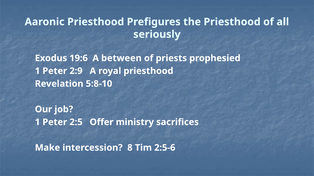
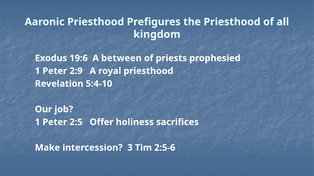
seriously: seriously -> kingdom
5:8-10: 5:8-10 -> 5:4-10
ministry: ministry -> holiness
8: 8 -> 3
